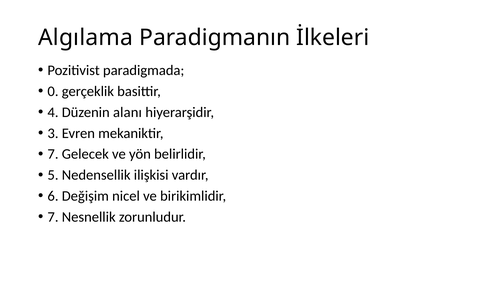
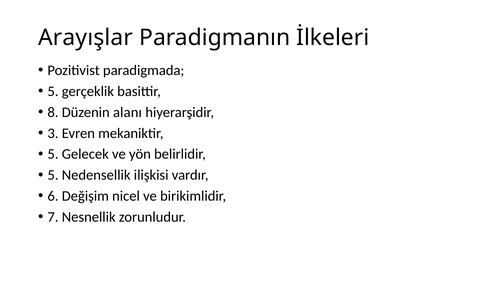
Algılama: Algılama -> Arayışlar
0 at (53, 91): 0 -> 5
4: 4 -> 8
7 at (53, 154): 7 -> 5
